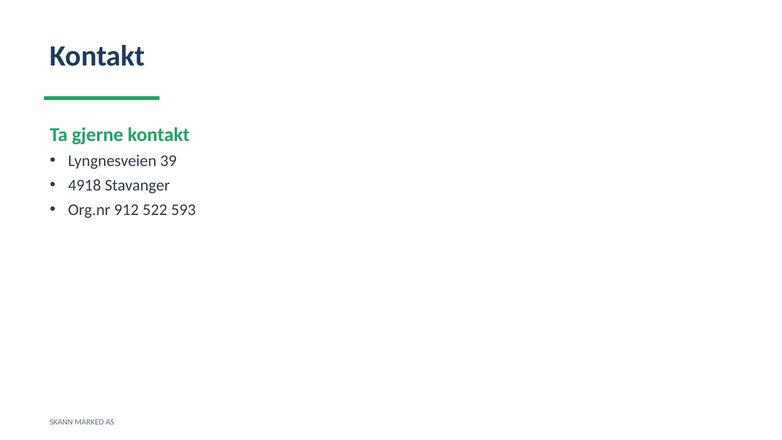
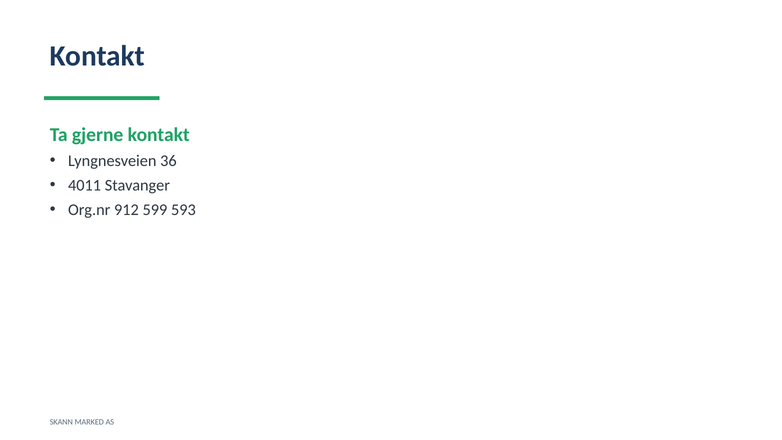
39: 39 -> 36
4918: 4918 -> 4011
522: 522 -> 599
